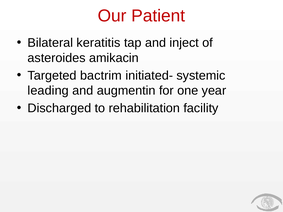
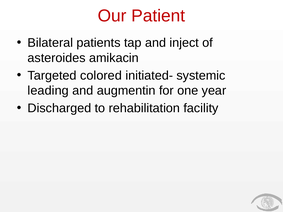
keratitis: keratitis -> patients
bactrim: bactrim -> colored
